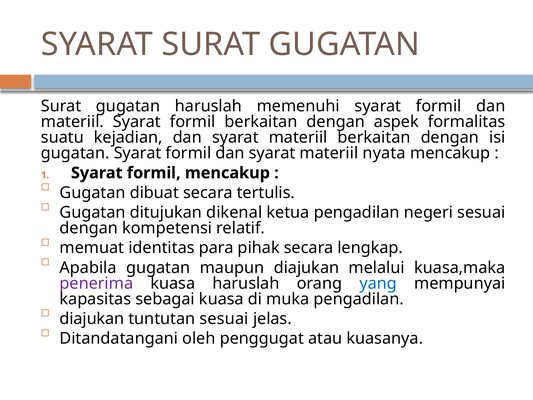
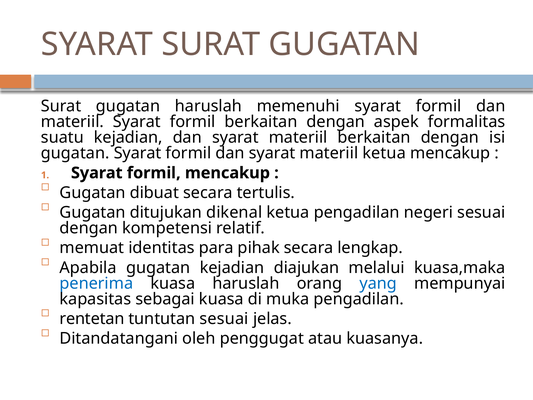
materiil nyata: nyata -> ketua
gugatan maupun: maupun -> kejadian
penerima colour: purple -> blue
diajukan at (92, 319): diajukan -> rentetan
